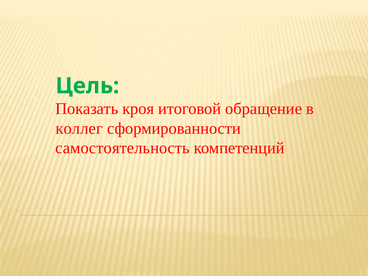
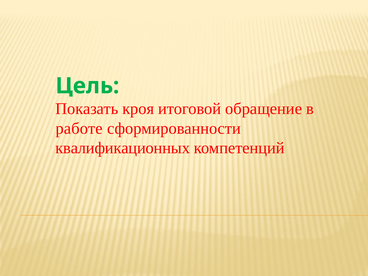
коллег: коллег -> работе
самостоятельность: самостоятельность -> квалификационных
